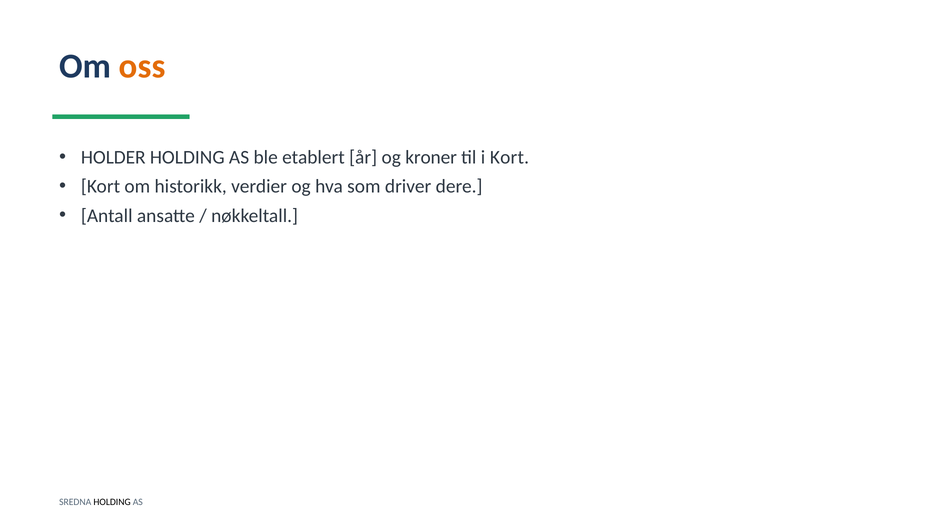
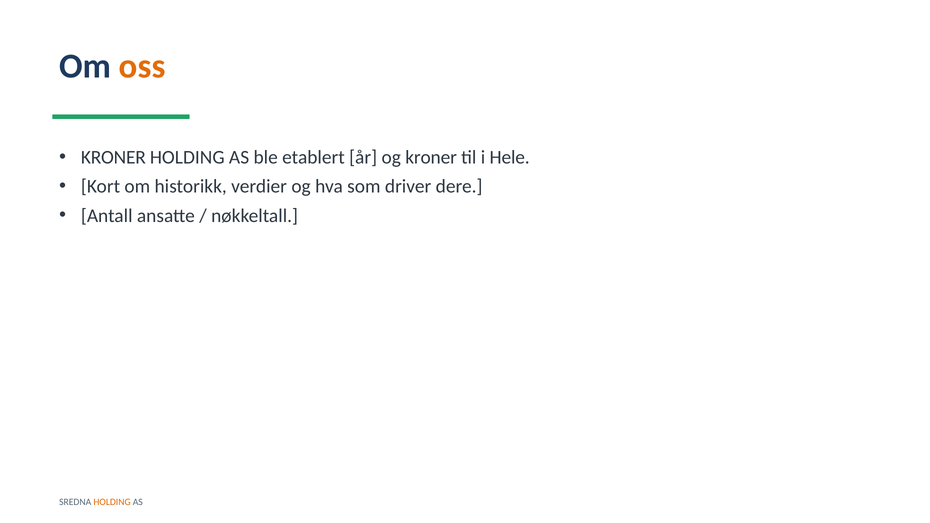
HOLDER at (113, 158): HOLDER -> KRONER
i Kort: Kort -> Hele
HOLDING at (112, 502) colour: black -> orange
